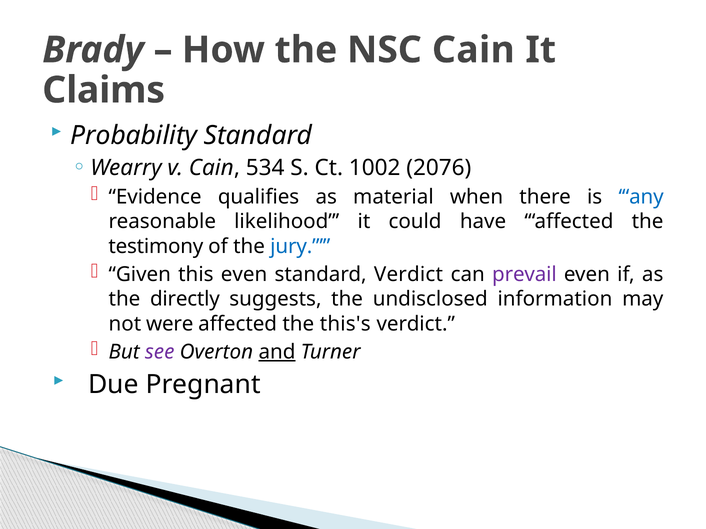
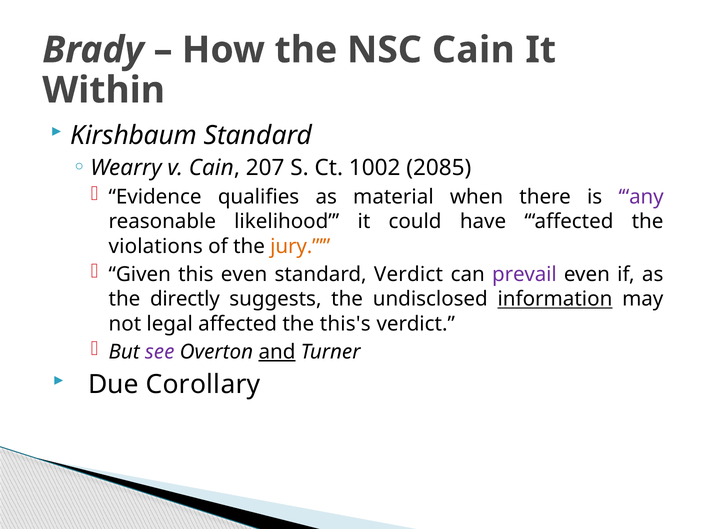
Claims: Claims -> Within
Probability: Probability -> Kirshbaum
534: 534 -> 207
2076: 2076 -> 2085
any colour: blue -> purple
testimony: testimony -> violations
jury colour: blue -> orange
information underline: none -> present
were: were -> legal
Pregnant: Pregnant -> Corollary
